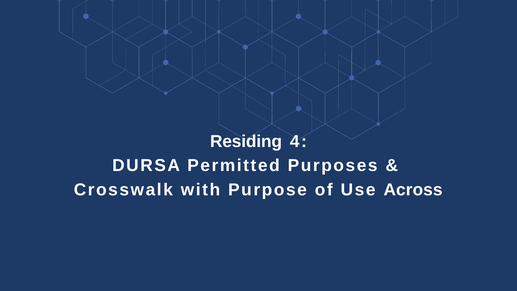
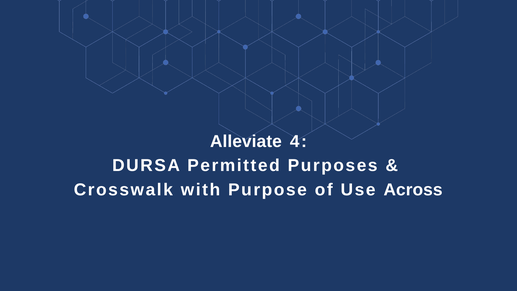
Residing: Residing -> Alleviate
